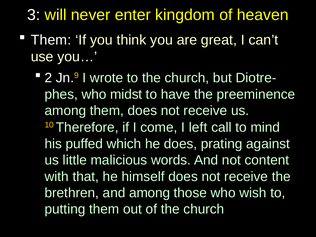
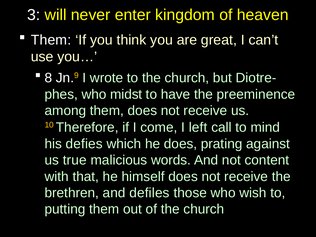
2: 2 -> 8
puffed: puffed -> defies
little: little -> true
and among: among -> defiles
